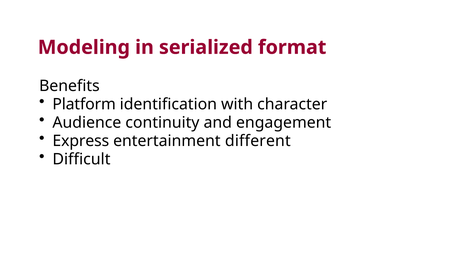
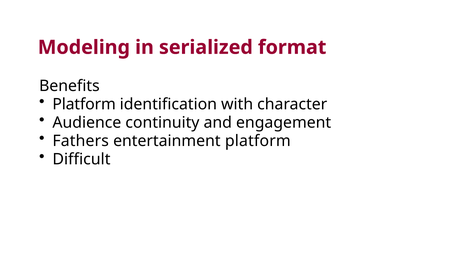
Express: Express -> Fathers
entertainment different: different -> platform
